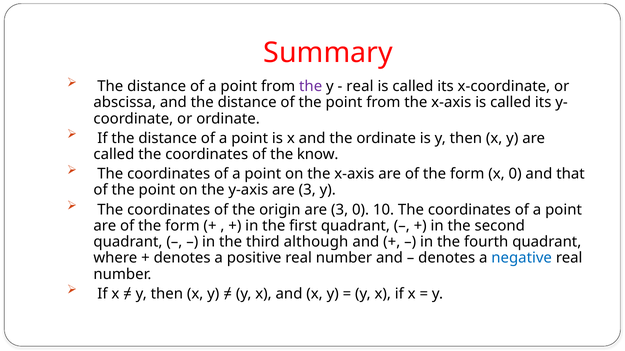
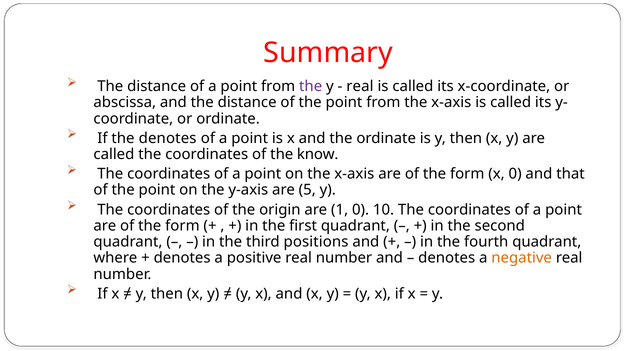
If the distance: distance -> denotes
y-axis are 3: 3 -> 5
origin are 3: 3 -> 1
although: although -> positions
negative colour: blue -> orange
